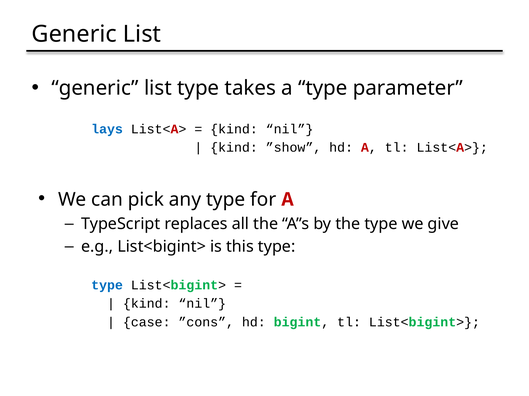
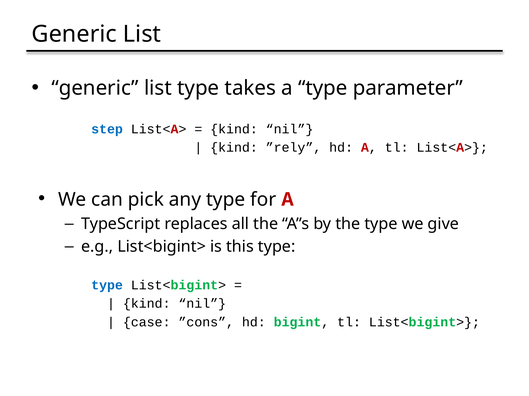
lays: lays -> step
”show: ”show -> ”rely
